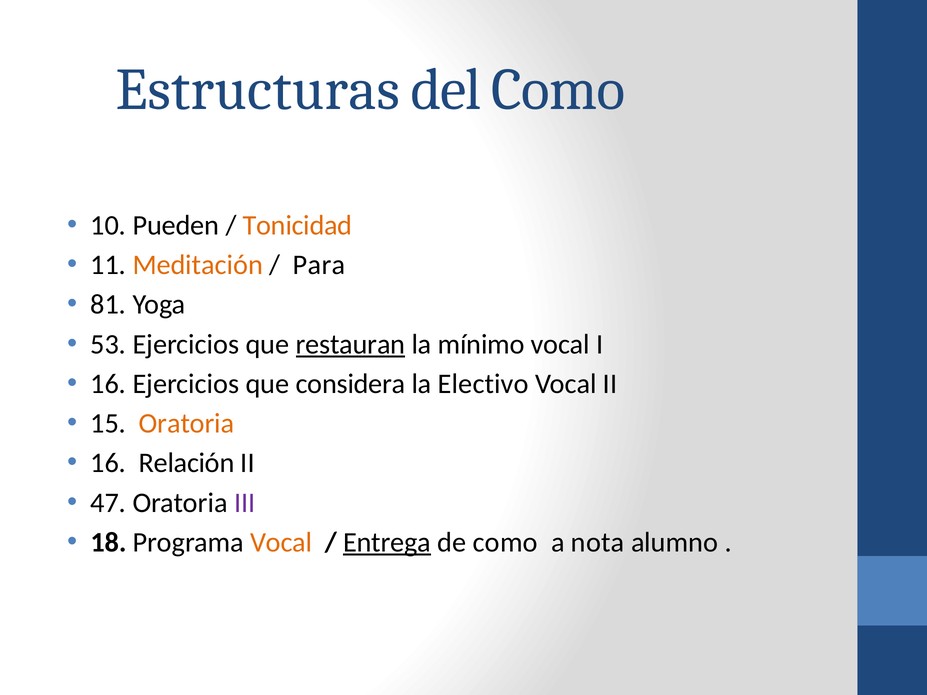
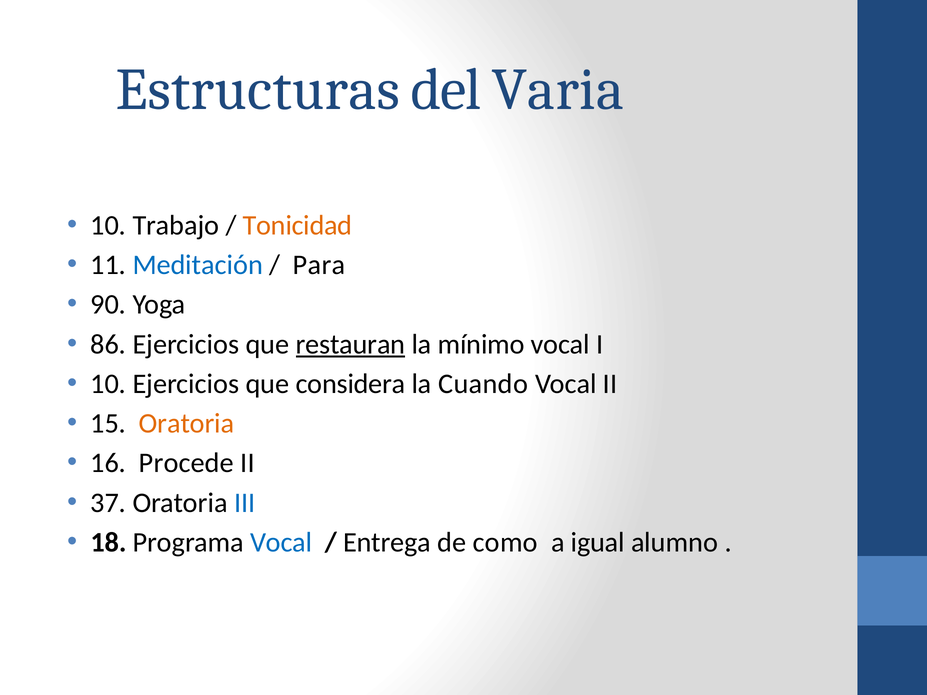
del Como: Como -> Varia
Pueden: Pueden -> Trabajo
Meditación colour: orange -> blue
81: 81 -> 90
53: 53 -> 86
16 at (108, 384): 16 -> 10
Electivo: Electivo -> Cuando
Relación: Relación -> Procede
47: 47 -> 37
III colour: purple -> blue
Vocal at (281, 543) colour: orange -> blue
Entrega underline: present -> none
nota: nota -> igual
